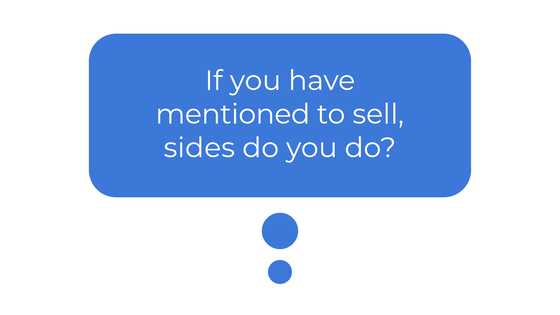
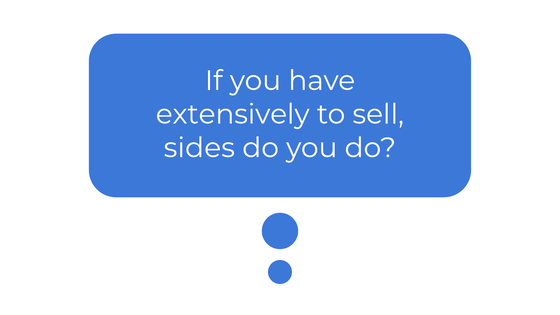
mentioned: mentioned -> extensively
